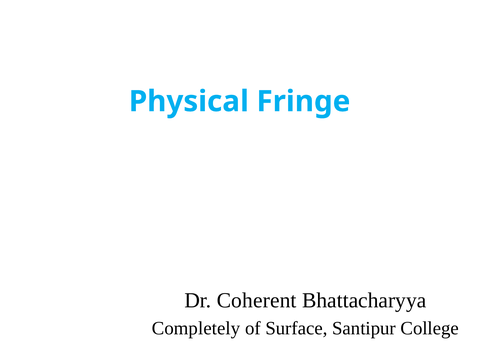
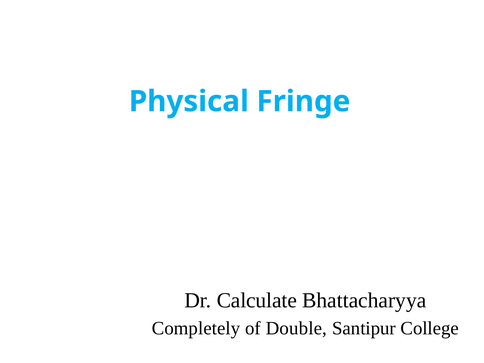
Coherent: Coherent -> Calculate
Surface: Surface -> Double
